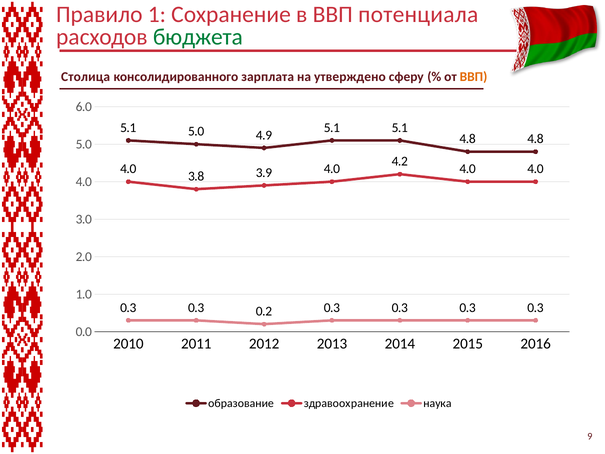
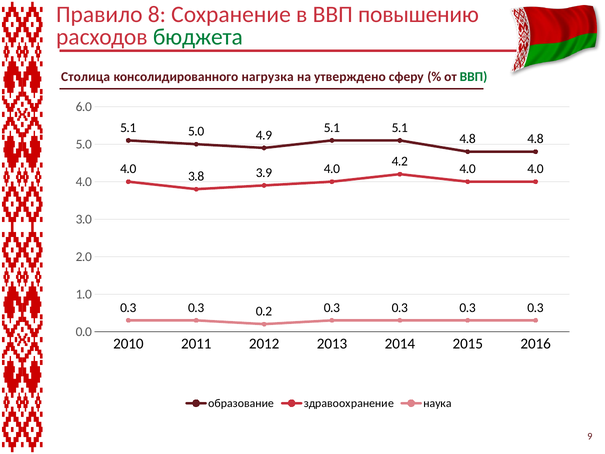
1: 1 -> 8
потенциала: потенциала -> повышению
зарплата: зарплата -> нагрузка
ВВП at (473, 77) colour: orange -> green
